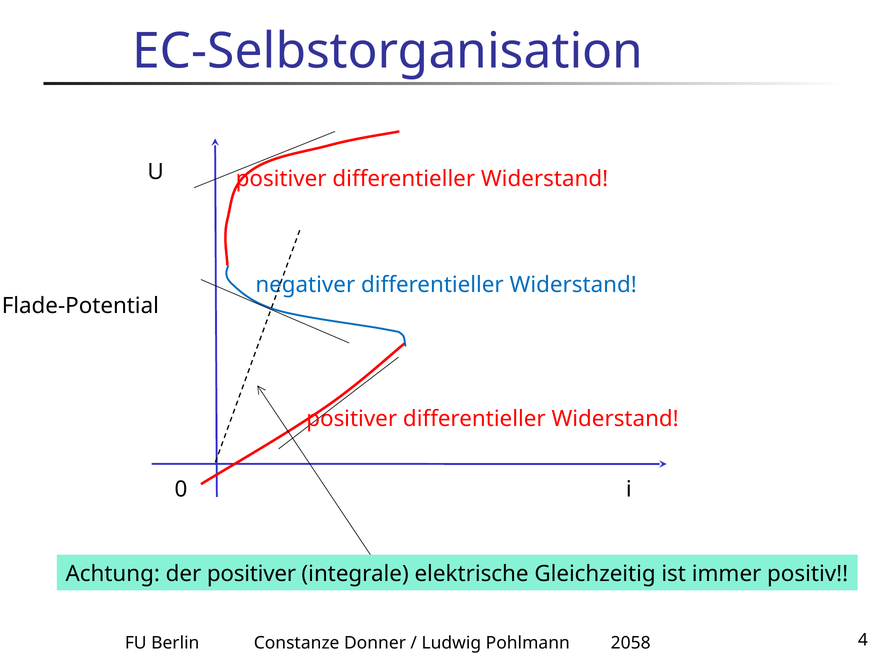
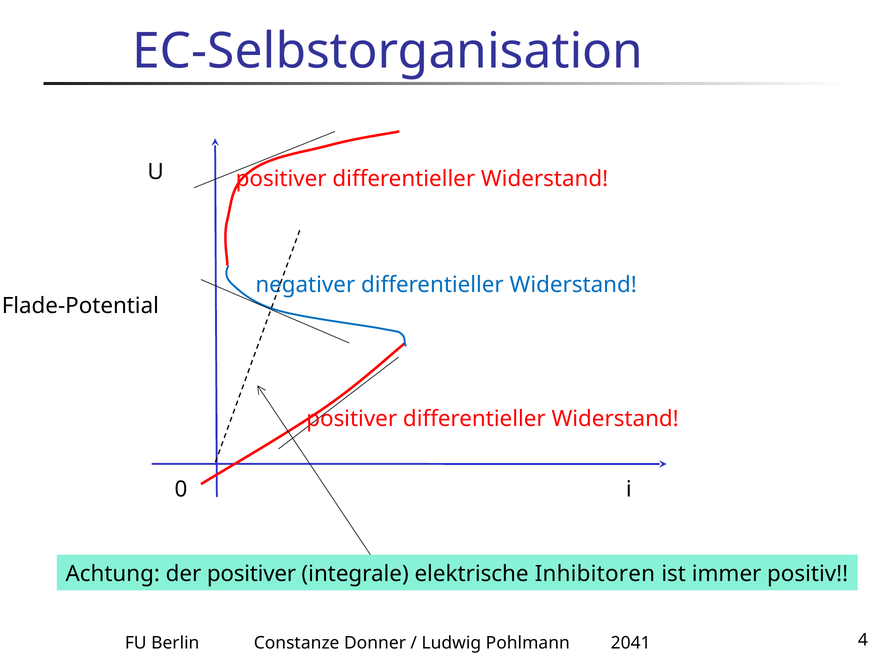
Gleichzeitig: Gleichzeitig -> Inhibitoren
2058: 2058 -> 2041
